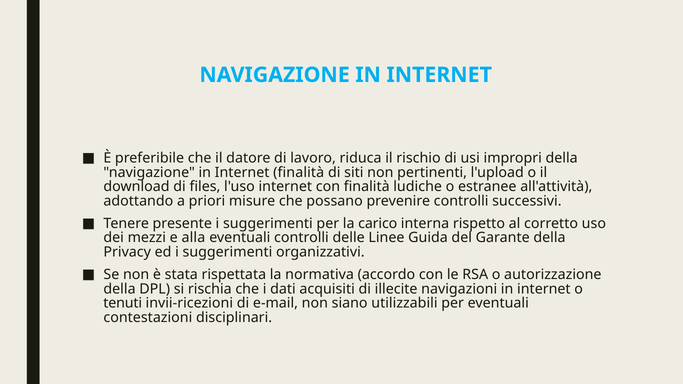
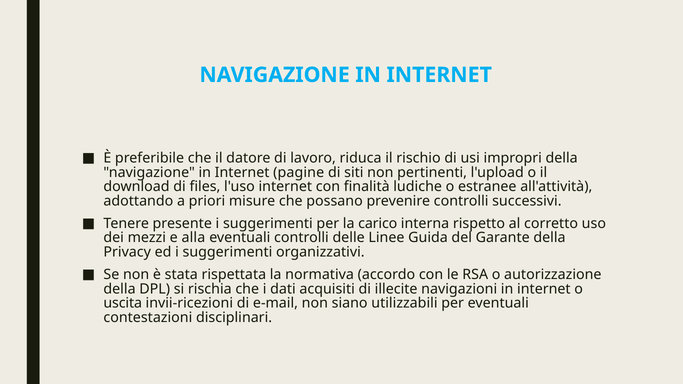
Internet finalità: finalità -> pagine
tenuti: tenuti -> uscita
